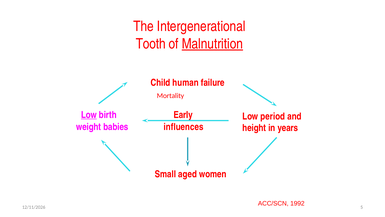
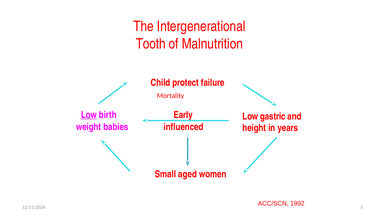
Malnutrition underline: present -> none
human: human -> protect
period: period -> gastric
influences: influences -> influenced
